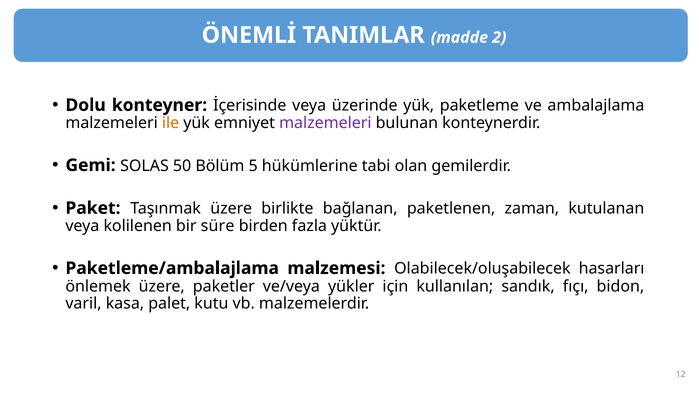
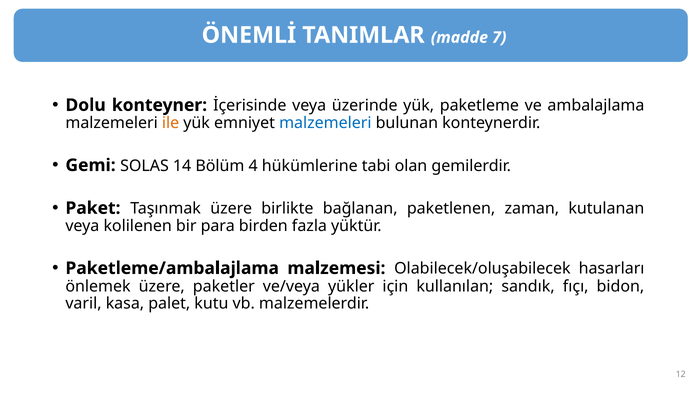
2: 2 -> 7
malzemeleri at (325, 123) colour: purple -> blue
50: 50 -> 14
5: 5 -> 4
süre: süre -> para
